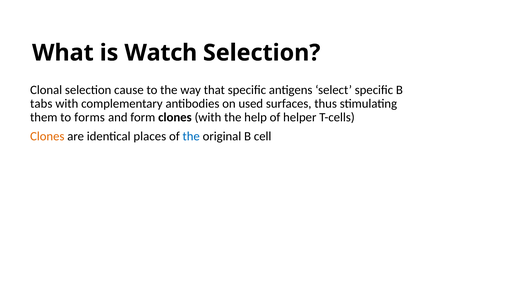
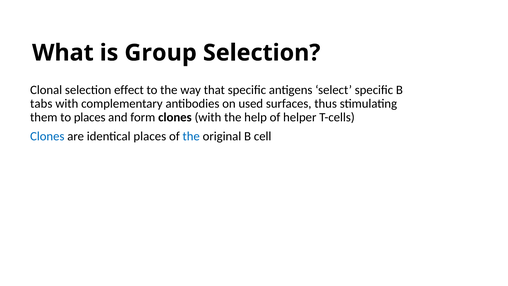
Watch: Watch -> Group
cause: cause -> effect
to forms: forms -> places
Clones at (47, 136) colour: orange -> blue
